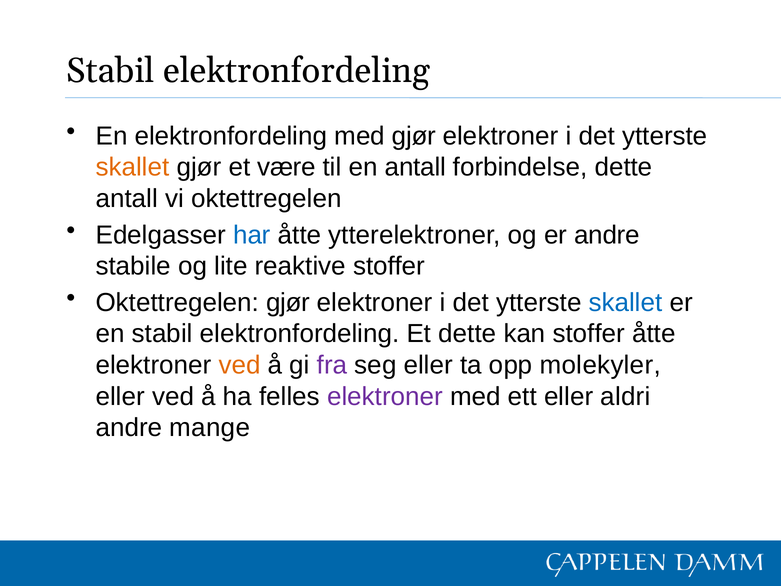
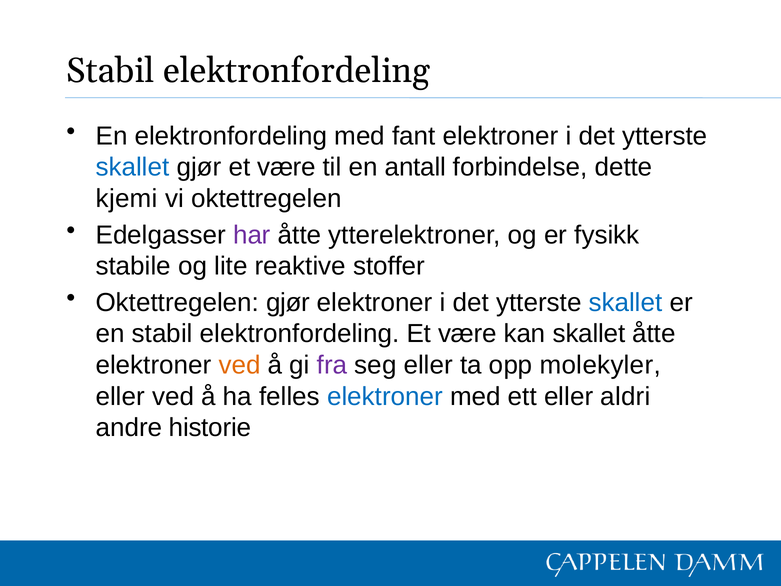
med gjør: gjør -> fant
skallet at (133, 167) colour: orange -> blue
antall at (127, 198): antall -> kjemi
har colour: blue -> purple
er andre: andre -> fysikk
elektronfordeling Et dette: dette -> være
kan stoffer: stoffer -> skallet
elektroner at (385, 396) colour: purple -> blue
mange: mange -> historie
